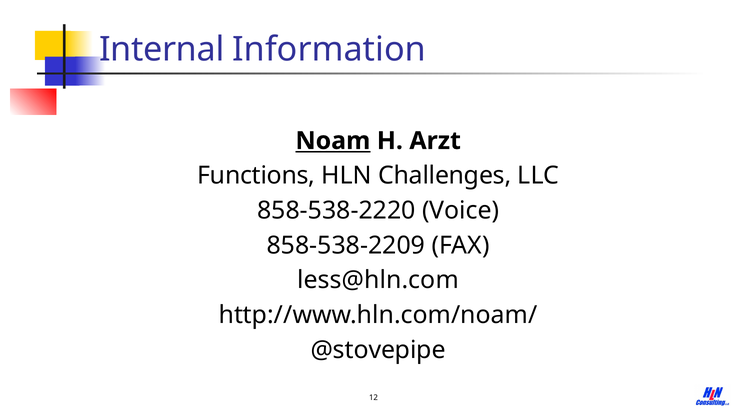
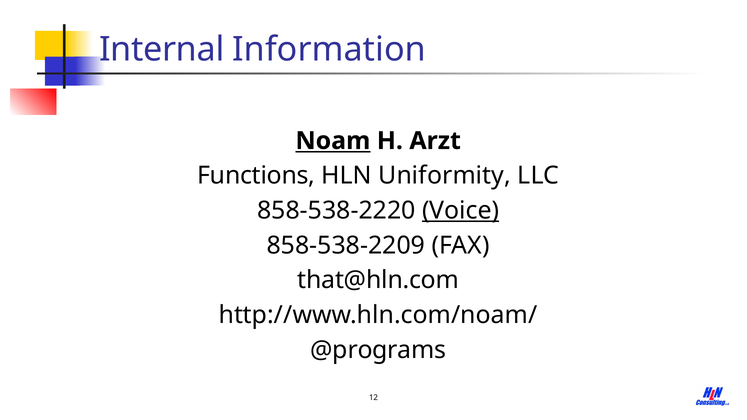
Challenges: Challenges -> Uniformity
Voice underline: none -> present
less@hln.com: less@hln.com -> that@hln.com
@stovepipe: @stovepipe -> @programs
